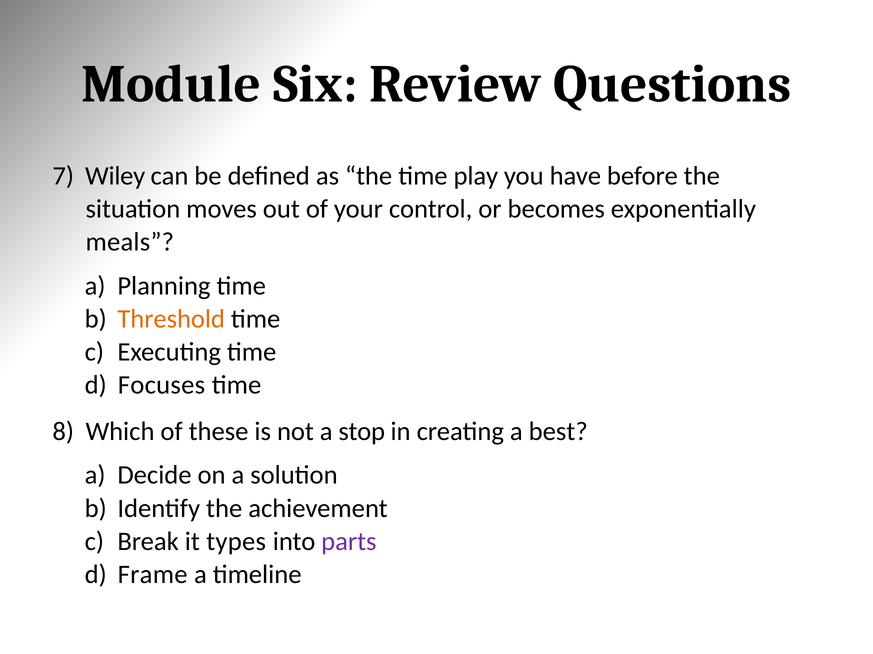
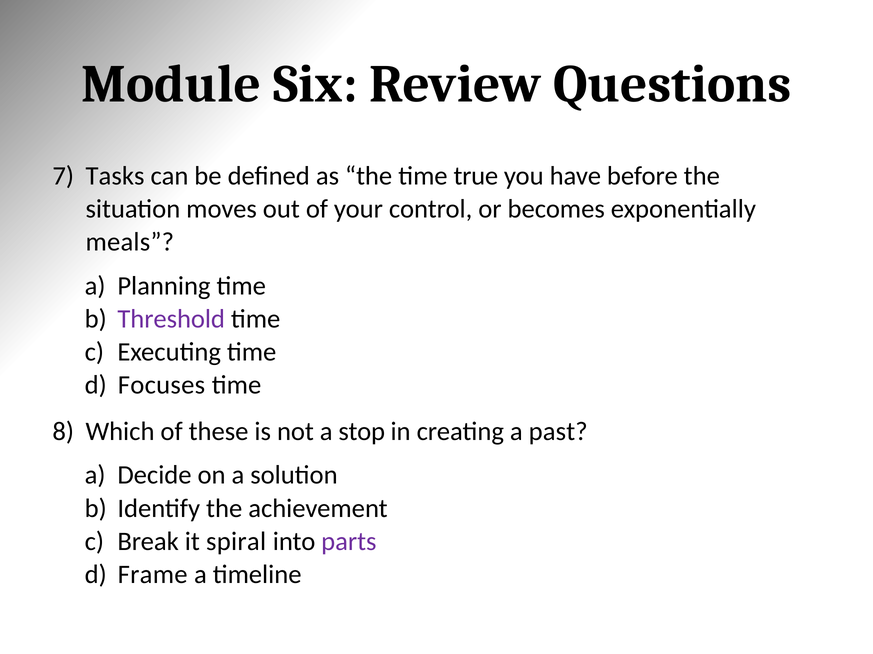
Wiley: Wiley -> Tasks
play: play -> true
Threshold colour: orange -> purple
best: best -> past
types: types -> spiral
